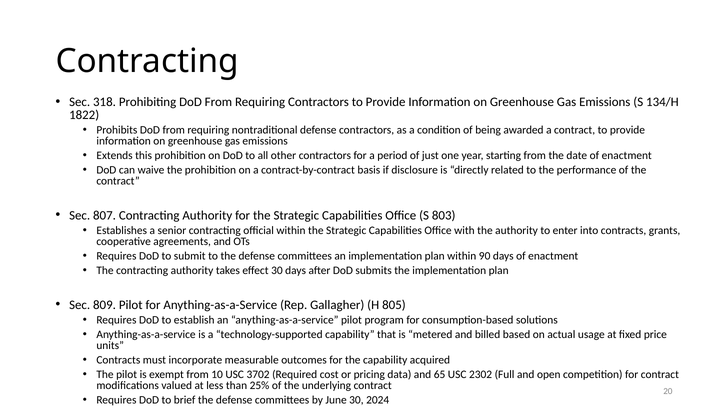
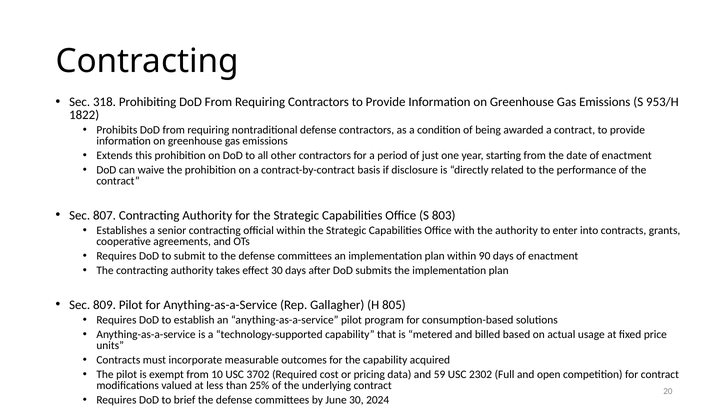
134/H: 134/H -> 953/H
65: 65 -> 59
